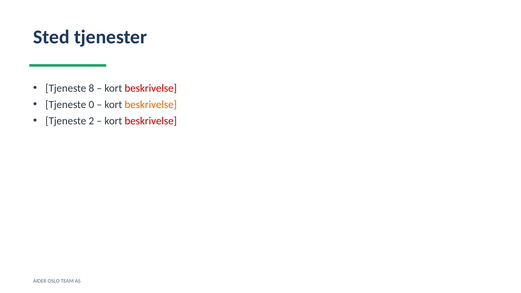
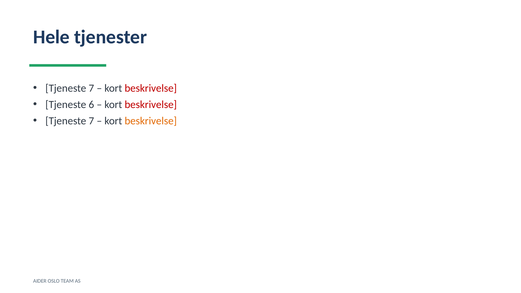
Sted: Sted -> Hele
8 at (91, 88): 8 -> 7
0: 0 -> 6
beskrivelse at (151, 105) colour: orange -> red
2 at (91, 121): 2 -> 7
beskrivelse at (151, 121) colour: red -> orange
